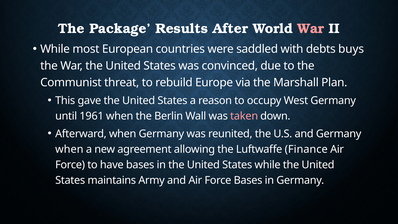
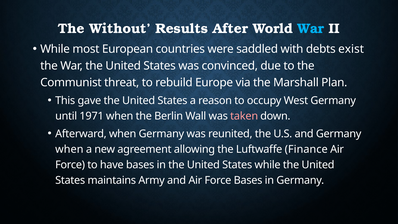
Package: Package -> Without
War at (311, 29) colour: pink -> light blue
buys: buys -> exist
1961: 1961 -> 1971
